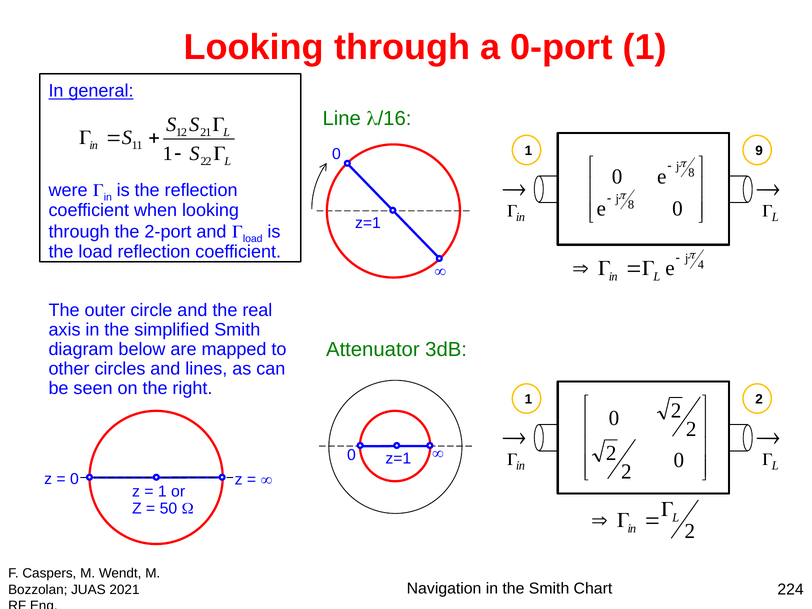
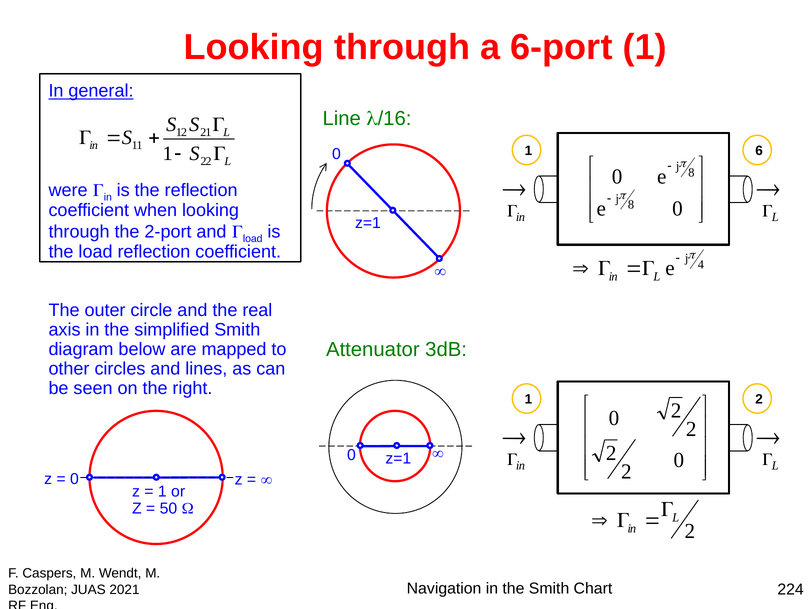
0-port: 0-port -> 6-port
9: 9 -> 6
